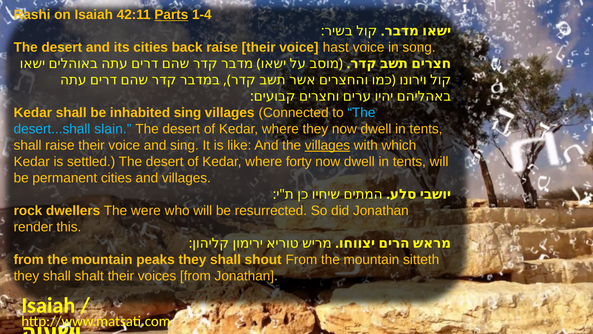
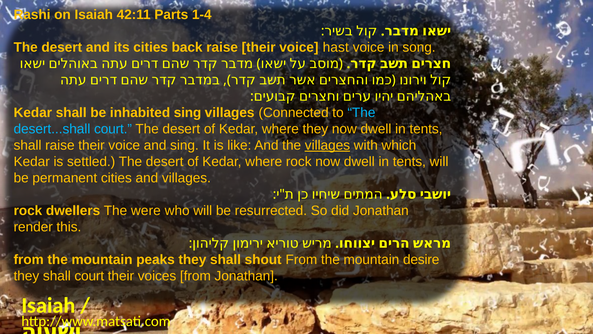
Parts underline: present -> none
desert...shall slain: slain -> court
where forty: forty -> rock
sitteth: sitteth -> desire
shall shalt: shalt -> court
